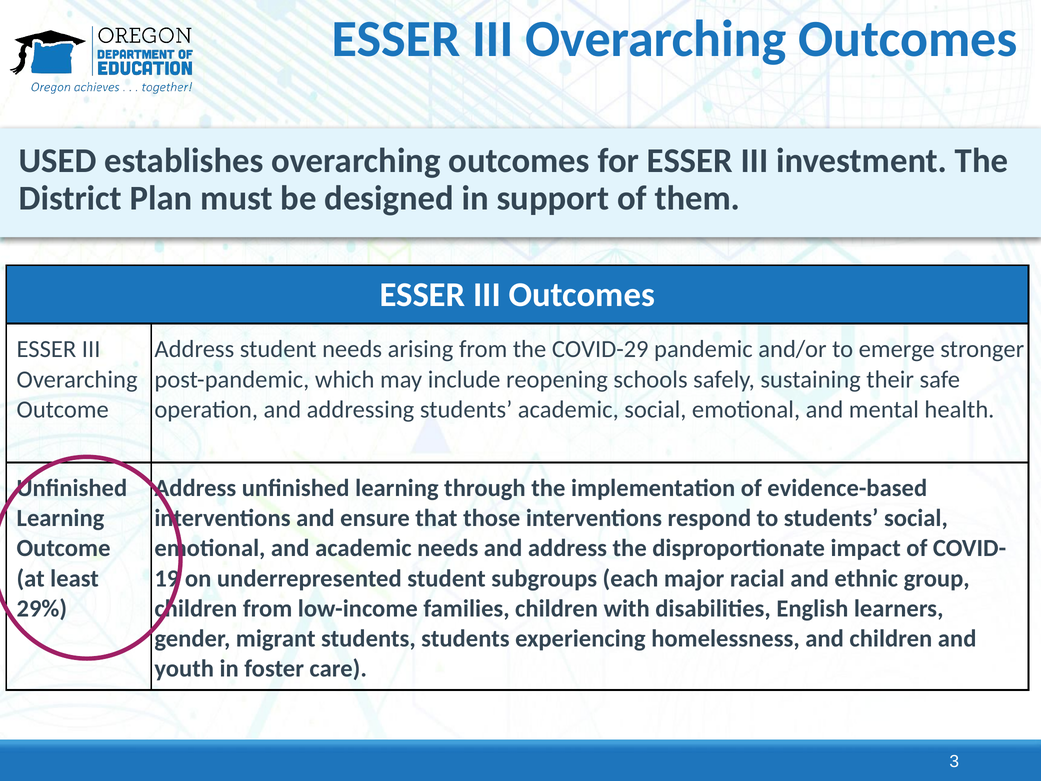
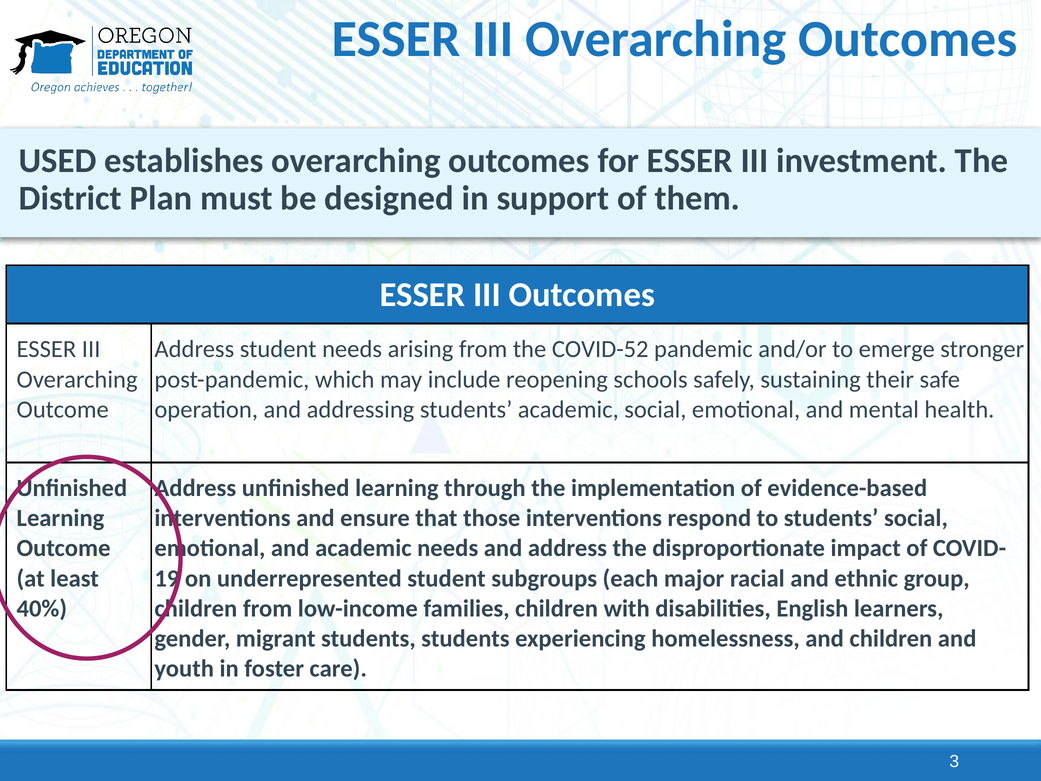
COVID-29: COVID-29 -> COVID-52
29%: 29% -> 40%
